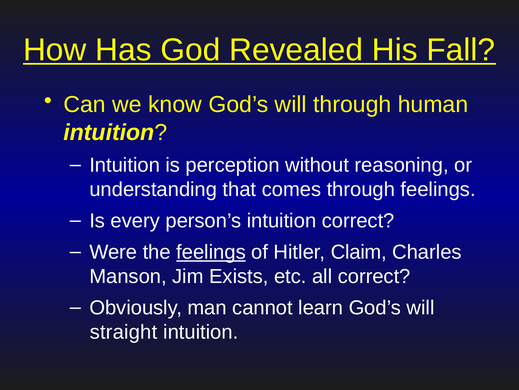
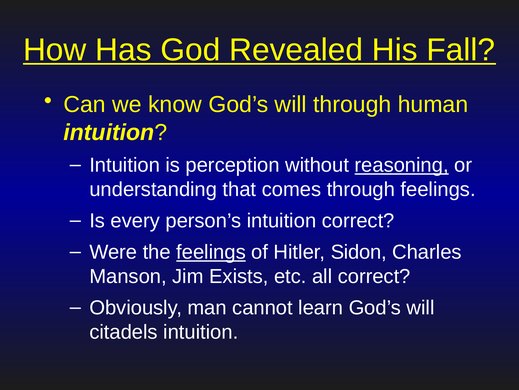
reasoning underline: none -> present
Claim: Claim -> Sidon
straight: straight -> citadels
